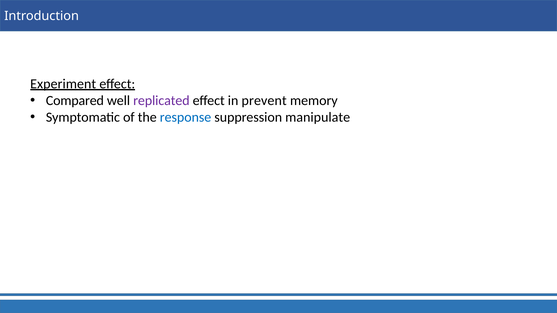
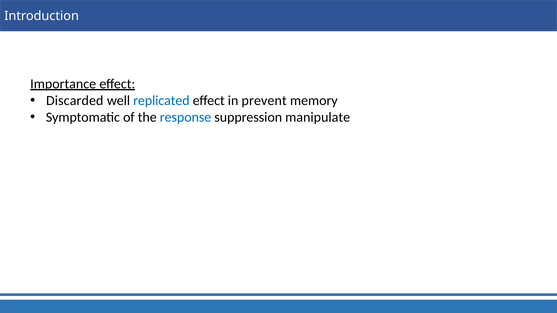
Experiment: Experiment -> Importance
Compared: Compared -> Discarded
replicated colour: purple -> blue
